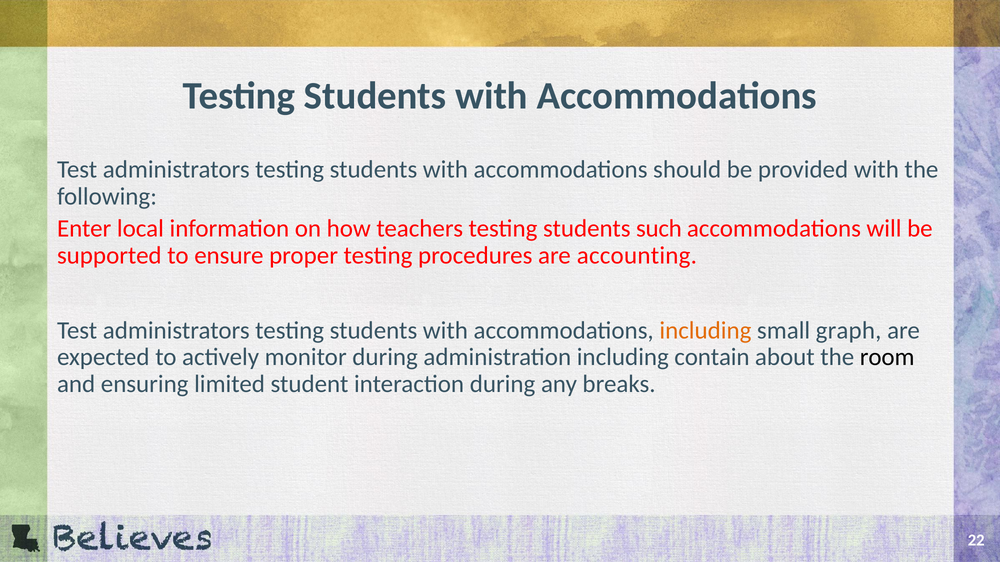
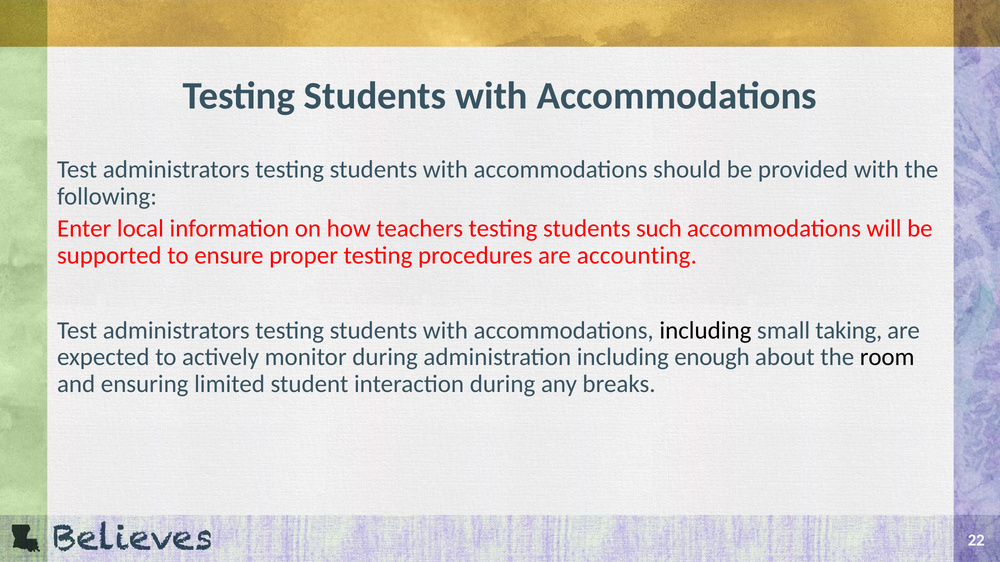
including at (705, 331) colour: orange -> black
graph: graph -> taking
contain: contain -> enough
